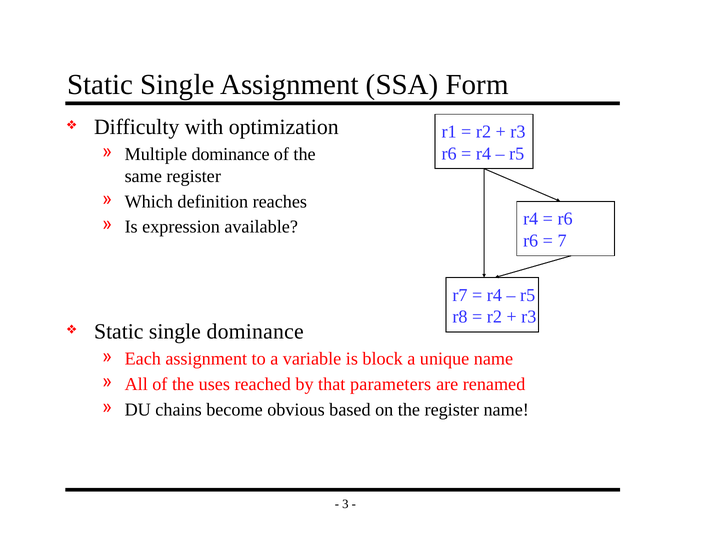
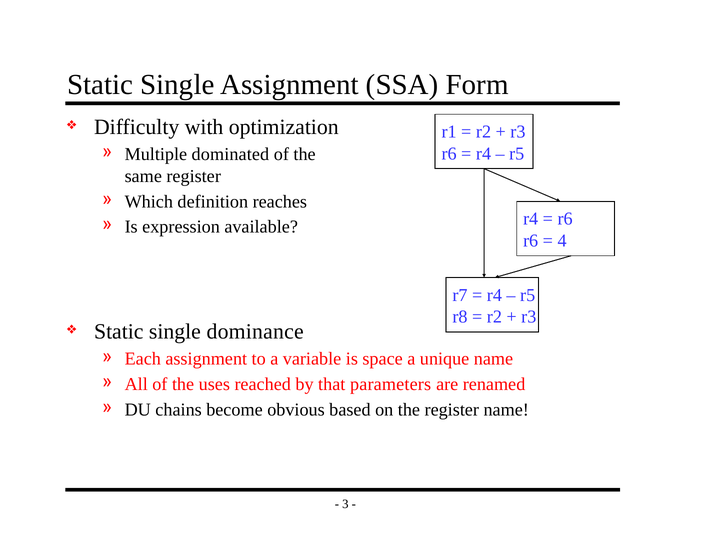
Multiple dominance: dominance -> dominated
7: 7 -> 4
block: block -> space
